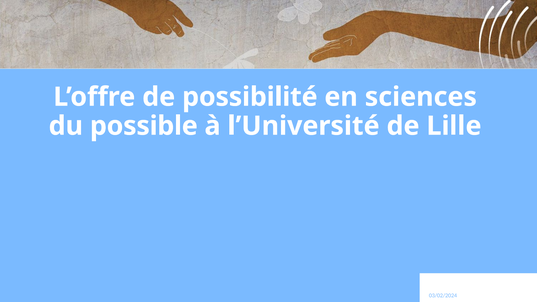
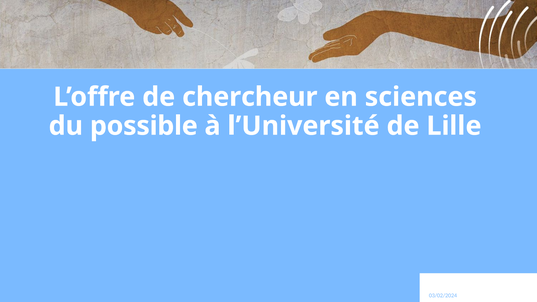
possibilité: possibilité -> chercheur
